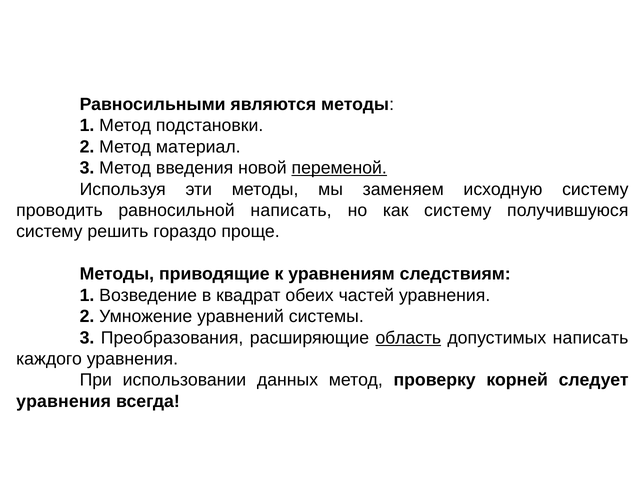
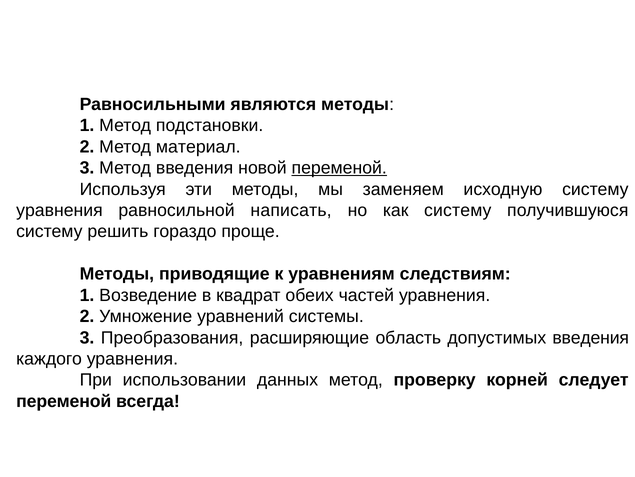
проводить at (59, 210): проводить -> уравнения
область underline: present -> none
допустимых написать: написать -> введения
уравнения at (64, 401): уравнения -> переменой
